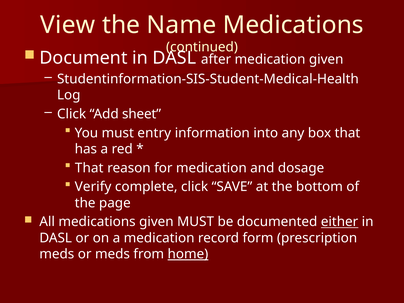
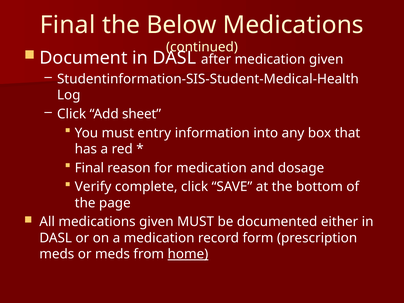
View at (68, 25): View -> Final
Name: Name -> Below
That at (89, 168): That -> Final
either underline: present -> none
